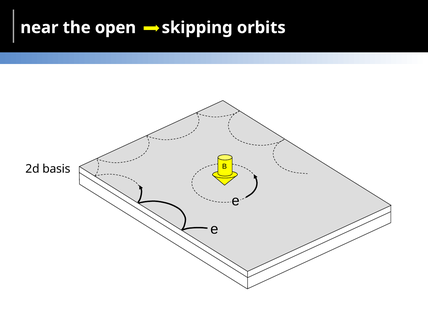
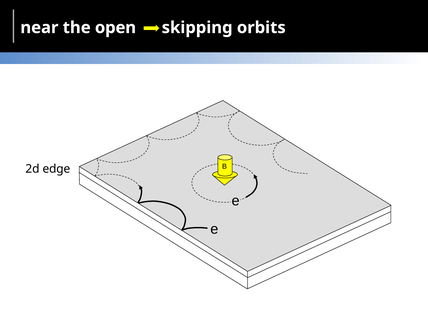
basis: basis -> edge
